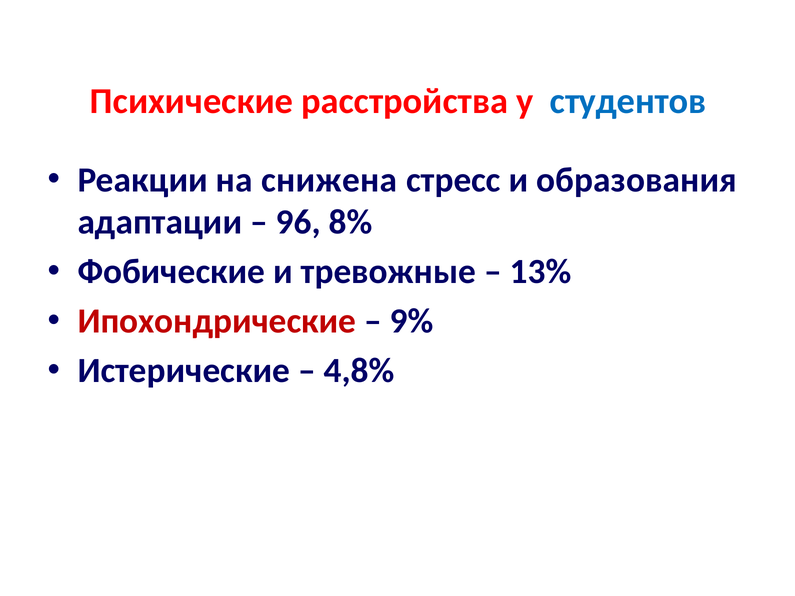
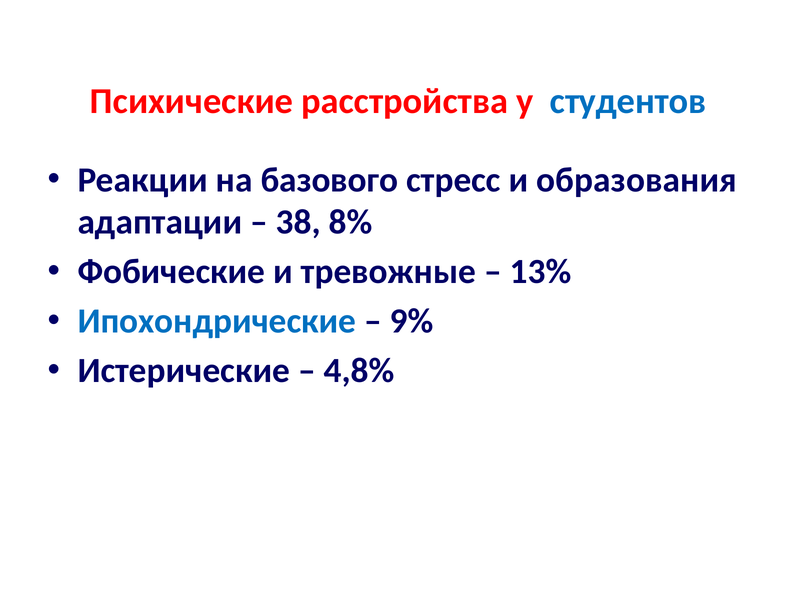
снижена: снижена -> базового
96: 96 -> 38
Ипохондрические colour: red -> blue
